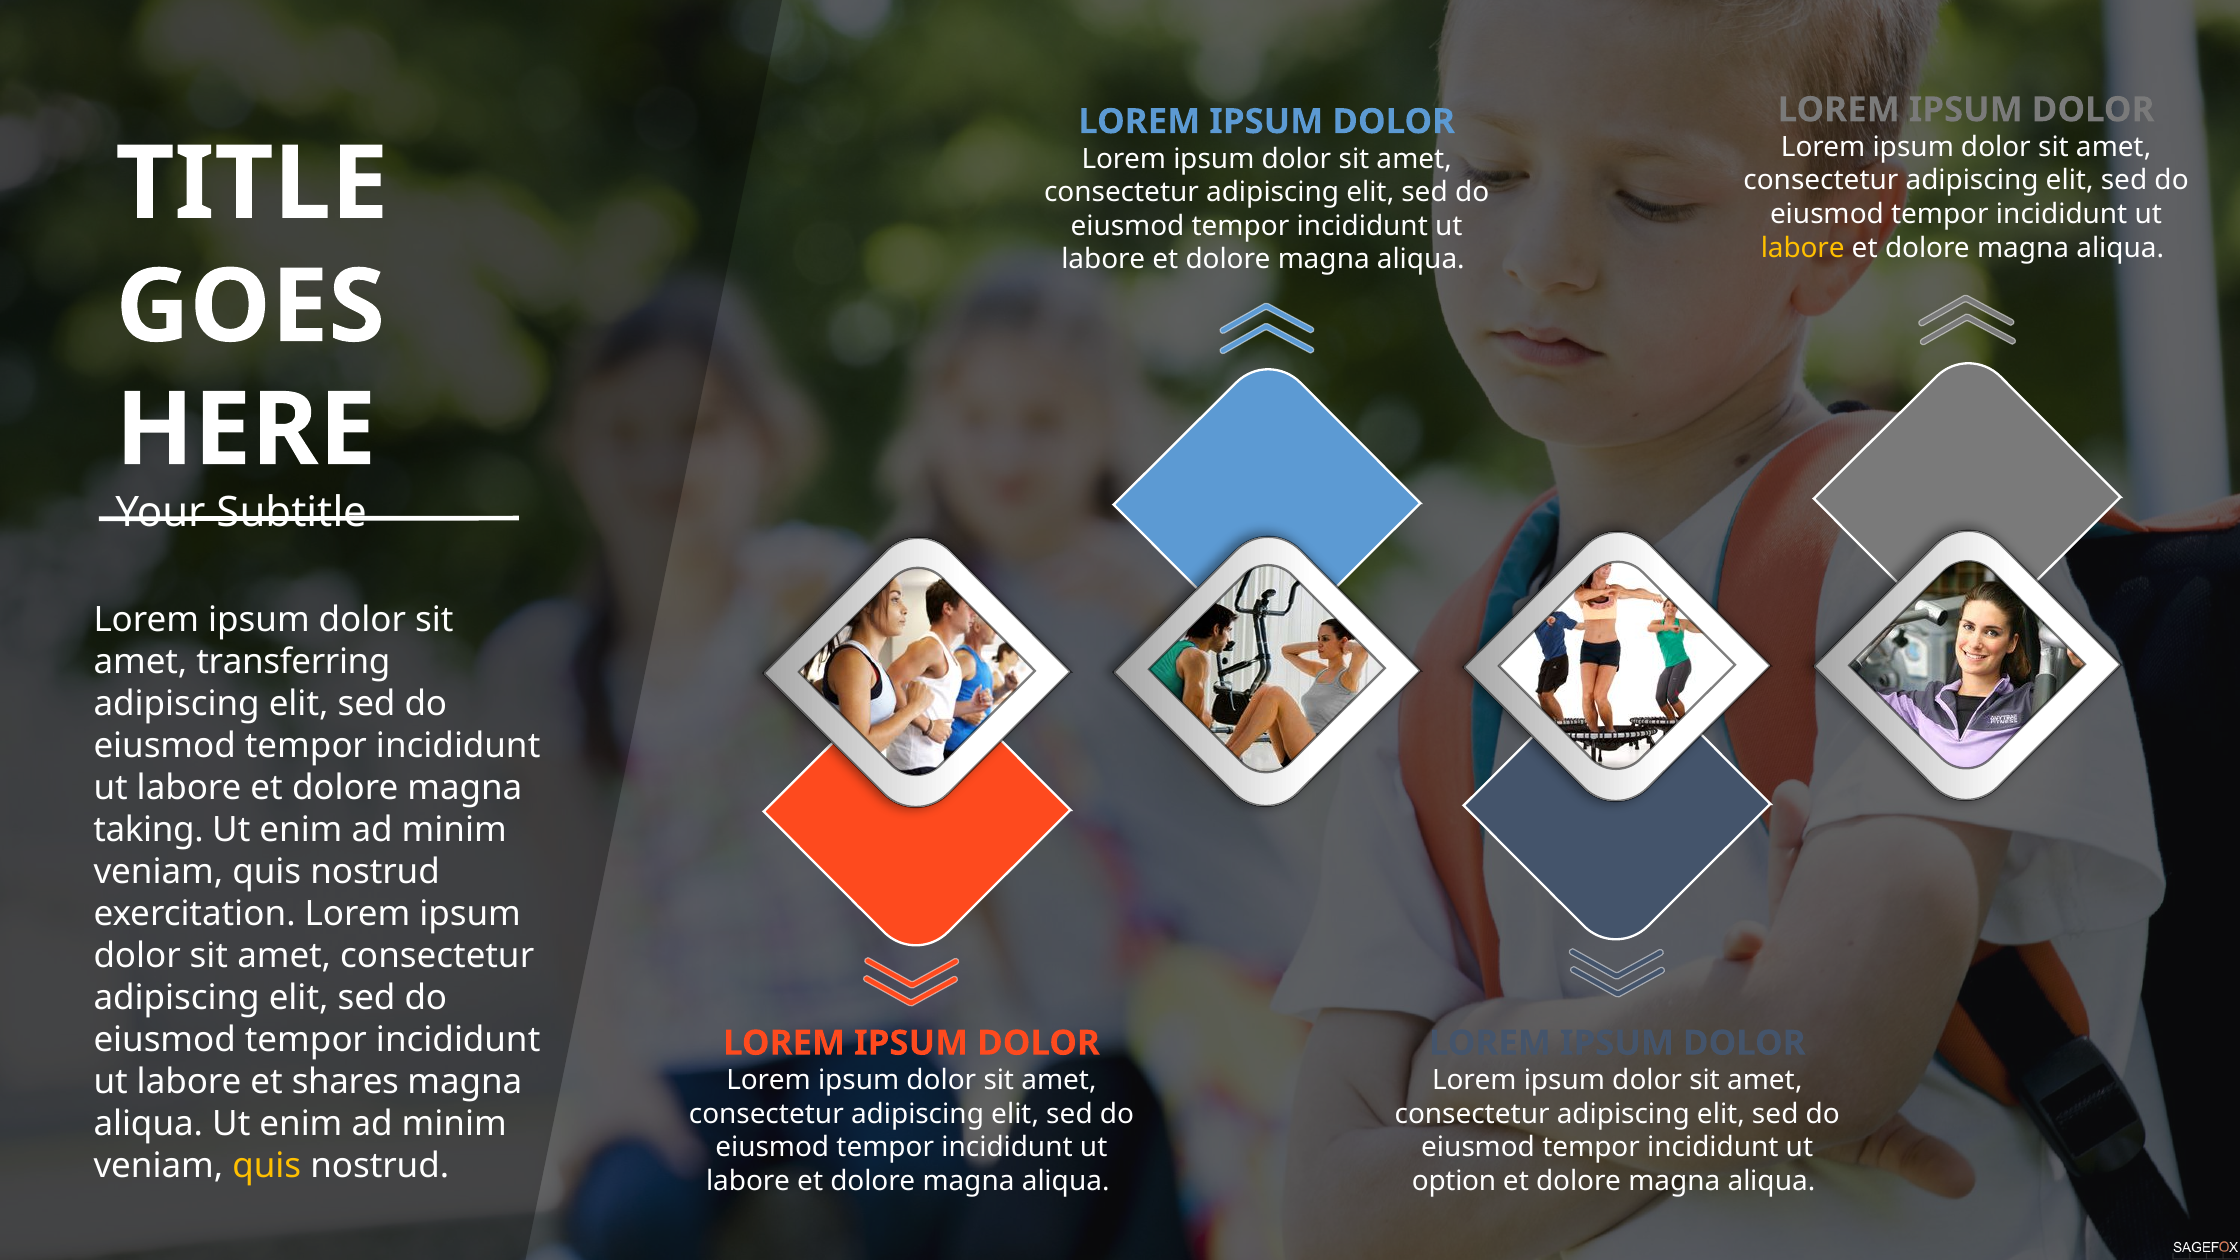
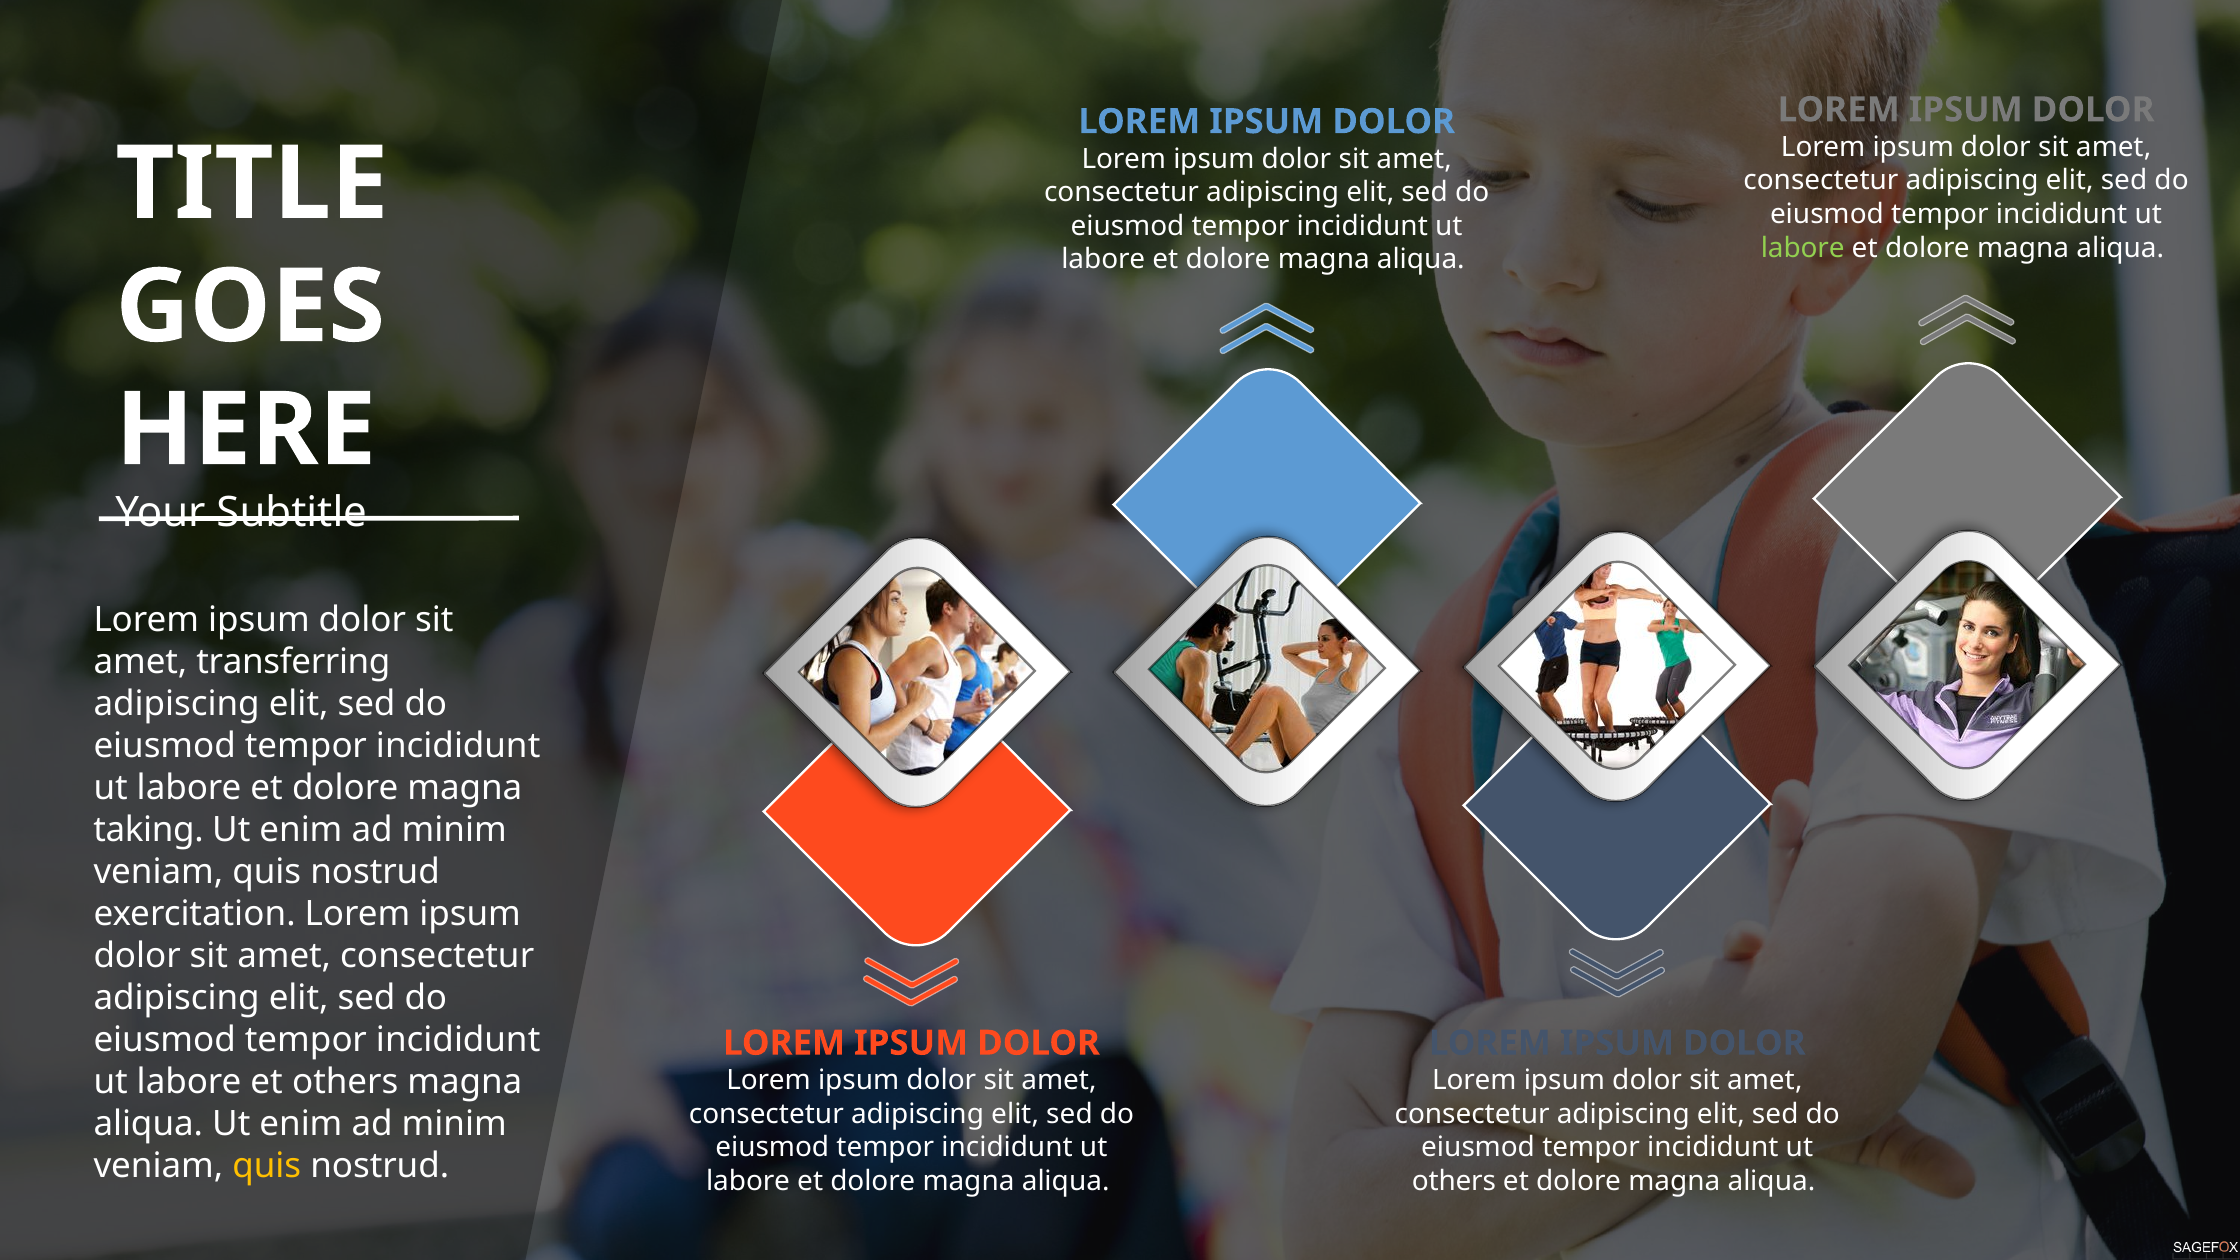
labore at (1803, 248) colour: yellow -> light green
et shares: shares -> others
option at (1454, 1181): option -> others
